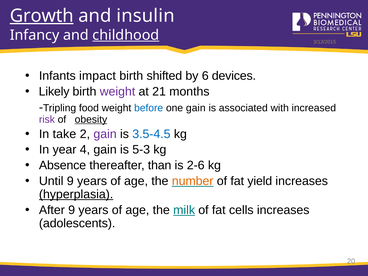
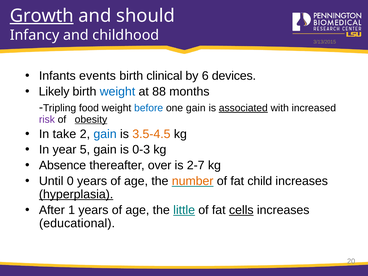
insulin: insulin -> should
childhood underline: present -> none
impact: impact -> events
shifted: shifted -> clinical
weight at (117, 92) colour: purple -> blue
21: 21 -> 88
associated underline: none -> present
gain at (105, 134) colour: purple -> blue
3.5-4.5 colour: blue -> orange
4: 4 -> 5
5-3: 5-3 -> 0-3
than: than -> over
2-6: 2-6 -> 2-7
Until 9: 9 -> 0
yield: yield -> child
After 9: 9 -> 1
milk: milk -> little
cells underline: none -> present
adolescents: adolescents -> educational
